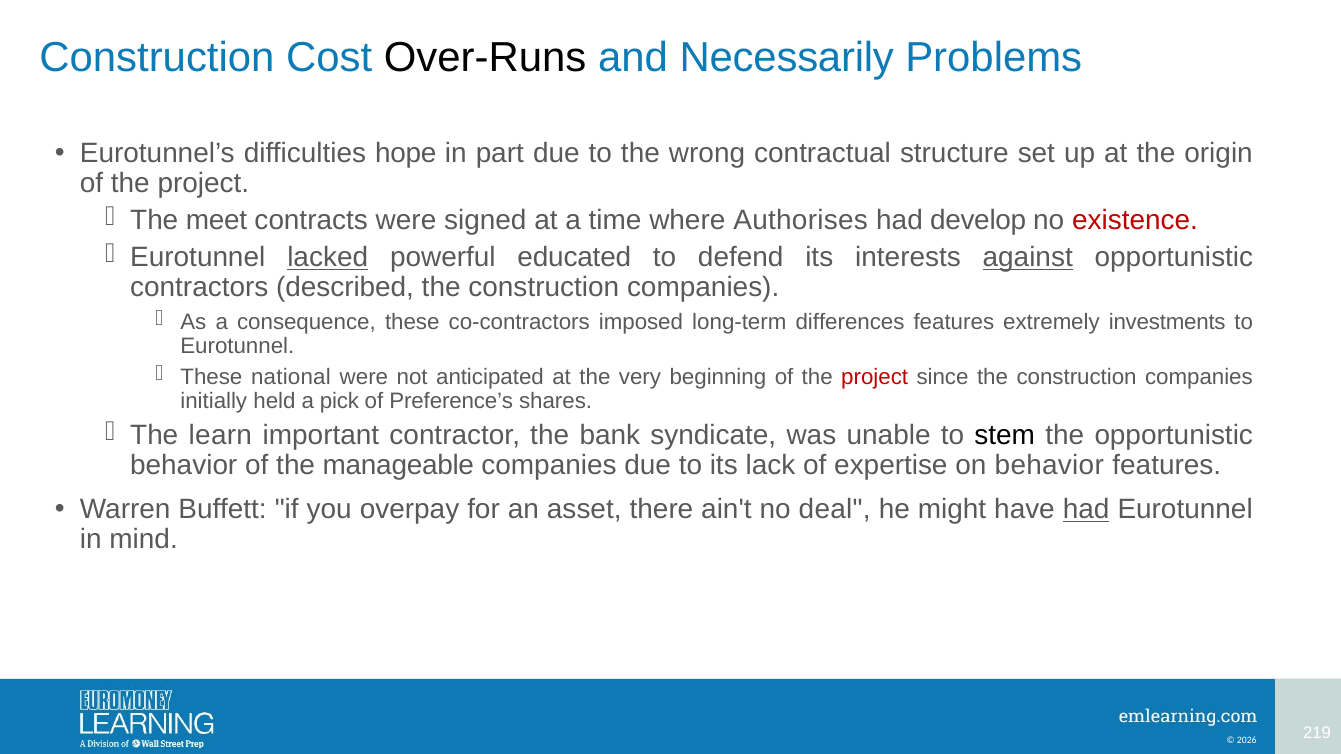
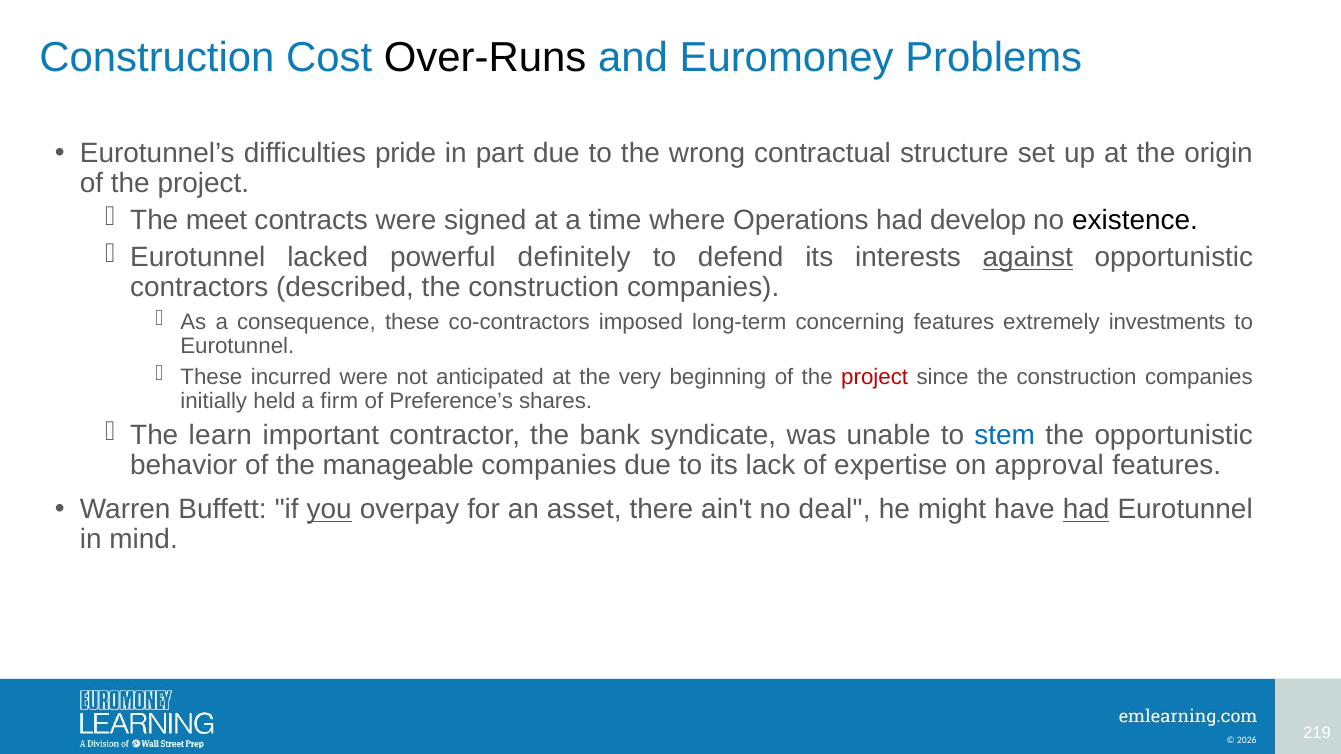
Necessarily: Necessarily -> Euromoney
hope: hope -> pride
Authorises: Authorises -> Operations
existence colour: red -> black
lacked underline: present -> none
educated: educated -> definitely
differences: differences -> concerning
national: national -> incurred
pick: pick -> firm
stem colour: black -> blue
on behavior: behavior -> approval
you underline: none -> present
